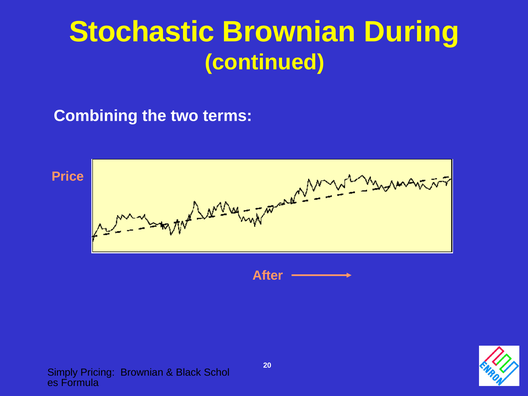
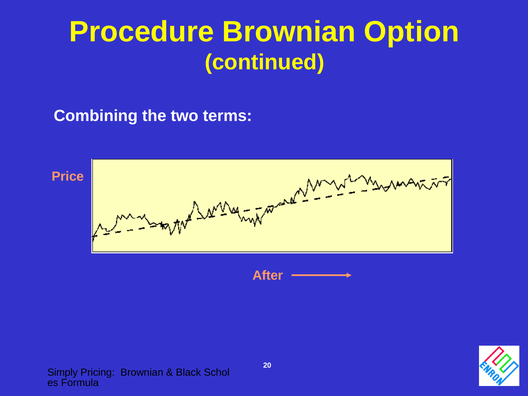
Stochastic: Stochastic -> Procedure
During: During -> Option
